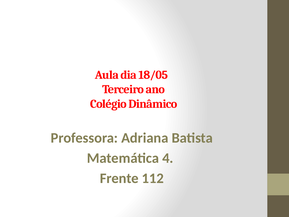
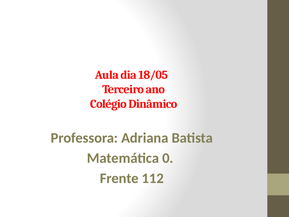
4: 4 -> 0
